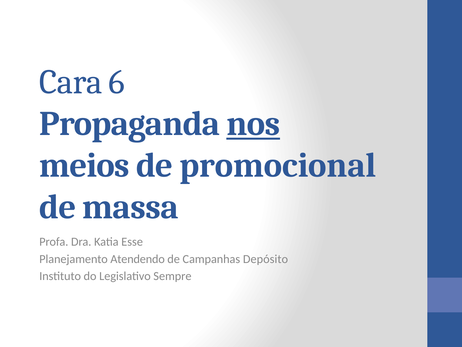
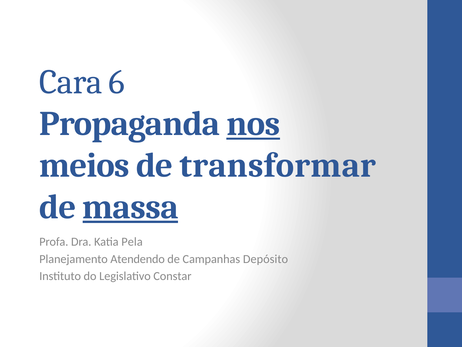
promocional: promocional -> transformar
massa underline: none -> present
Esse: Esse -> Pela
Sempre: Sempre -> Constar
